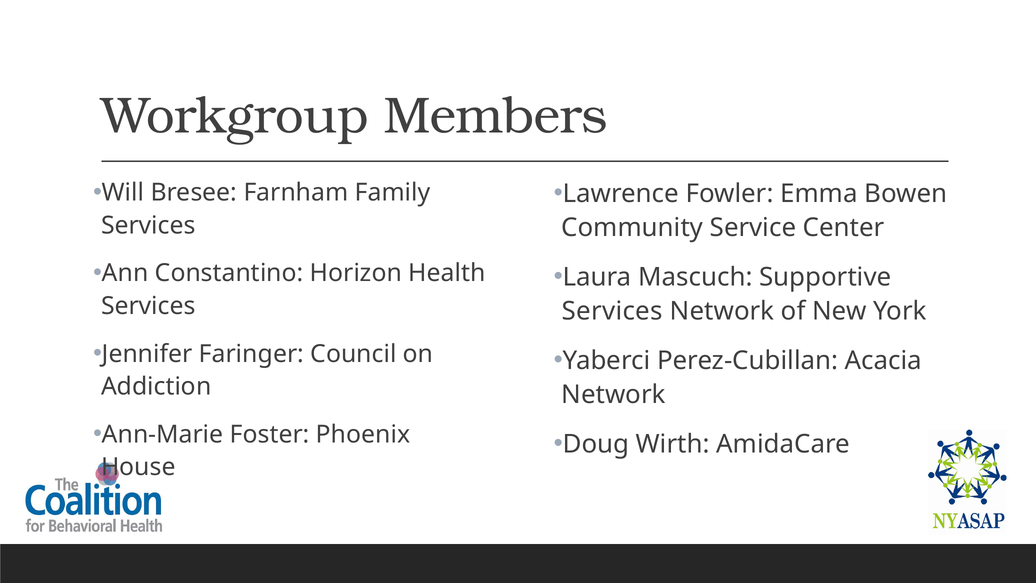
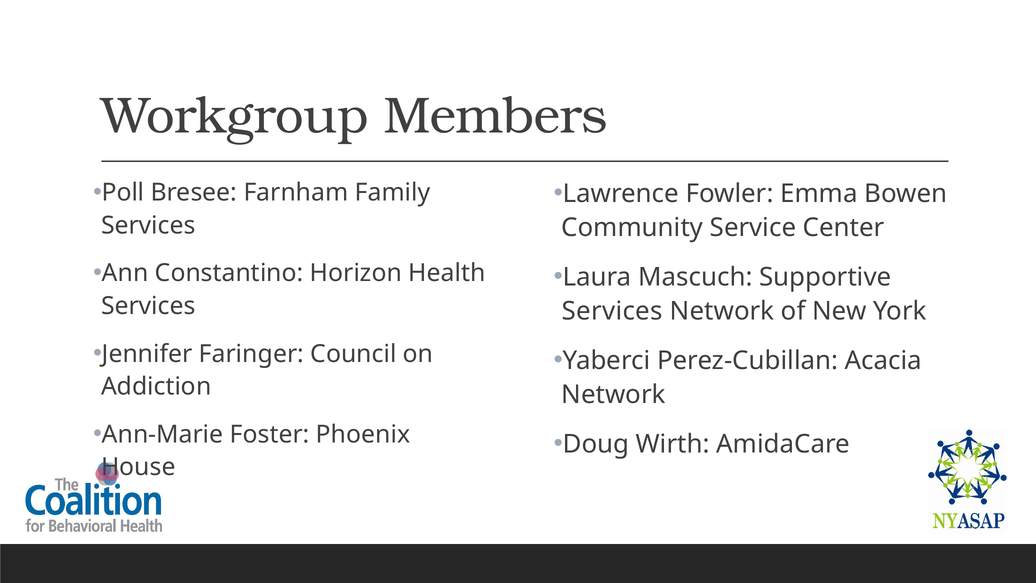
Will: Will -> Poll
